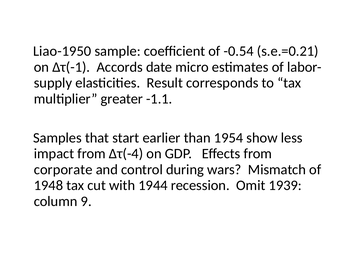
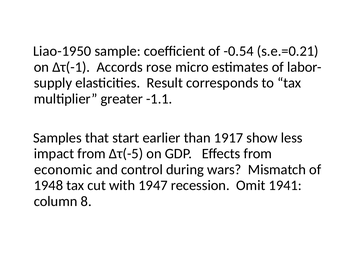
date: date -> rose
1954: 1954 -> 1917
Δτ(-4: Δτ(-4 -> Δτ(-5
corporate: corporate -> economic
1944: 1944 -> 1947
1939: 1939 -> 1941
9: 9 -> 8
